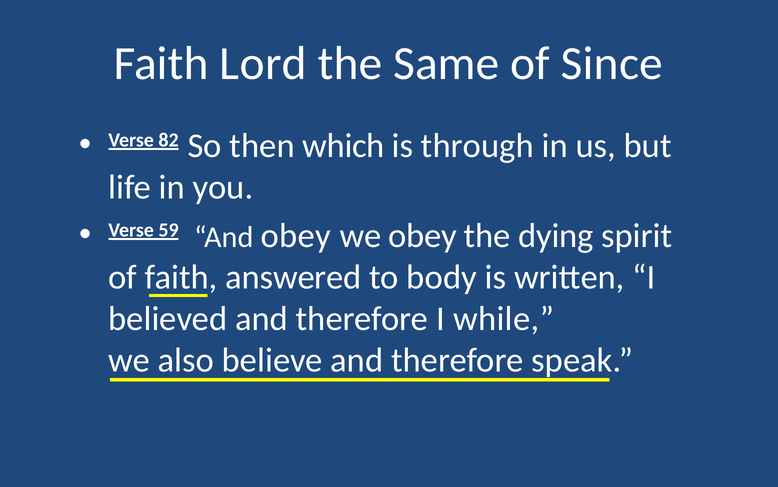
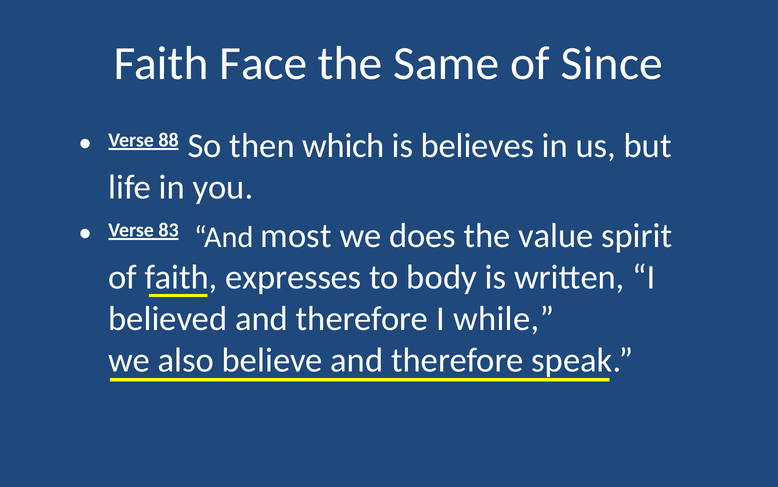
Lord: Lord -> Face
82: 82 -> 88
through: through -> believes
59: 59 -> 83
And obey: obey -> most
we obey: obey -> does
dying: dying -> value
answered: answered -> expresses
